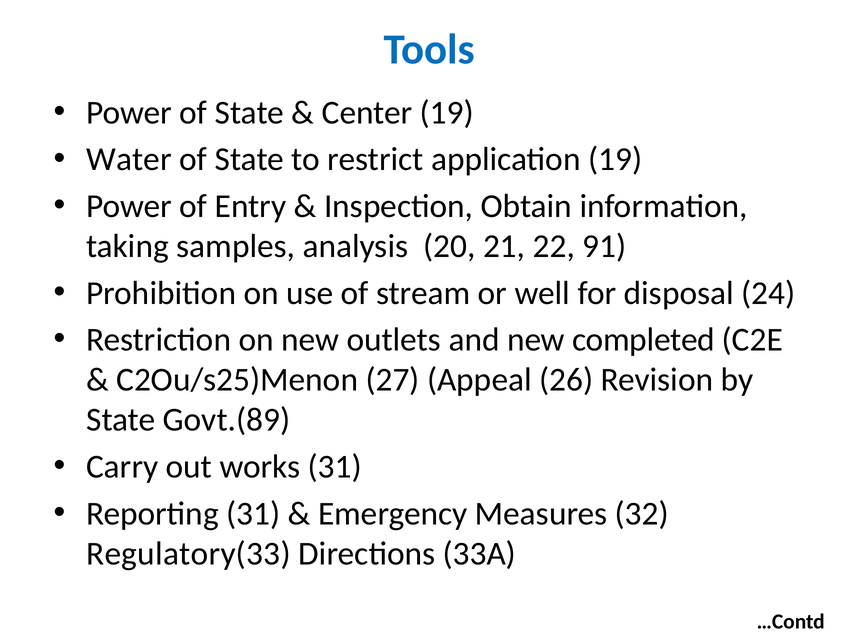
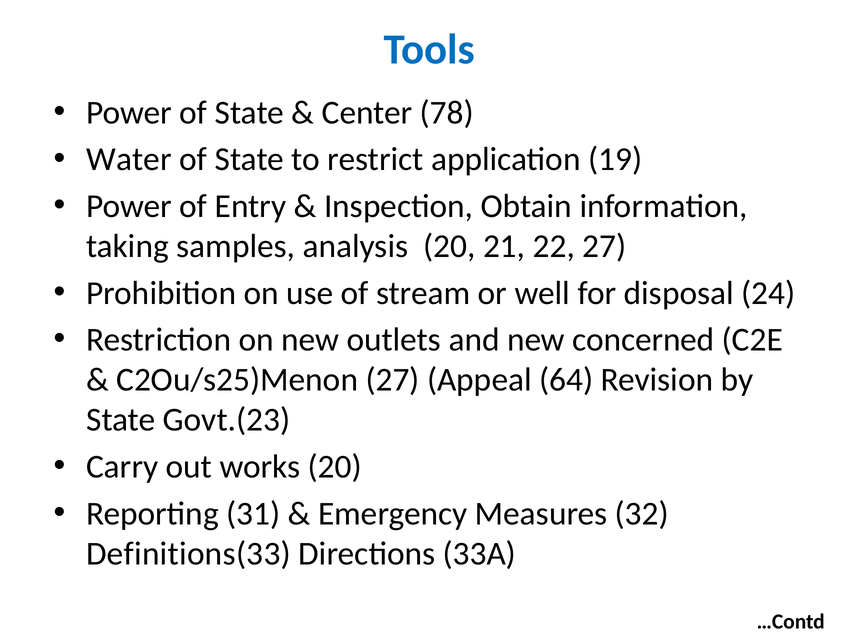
Center 19: 19 -> 78
22 91: 91 -> 27
completed: completed -> concerned
26: 26 -> 64
Govt.(89: Govt.(89 -> Govt.(23
works 31: 31 -> 20
Regulatory(33: Regulatory(33 -> Definitions(33
